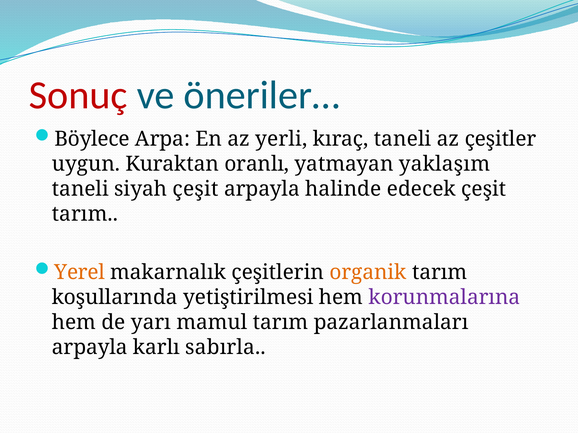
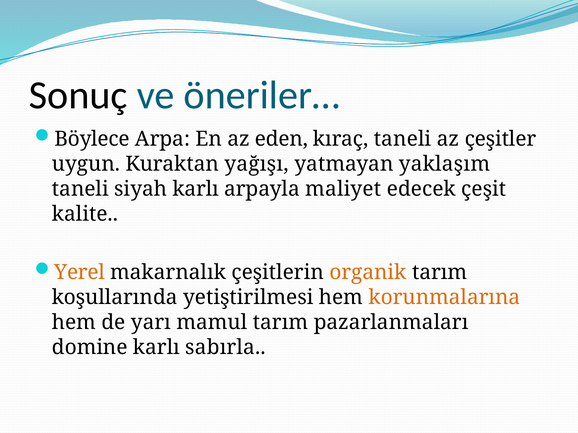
Sonuç colour: red -> black
yerli: yerli -> eden
oranlı: oranlı -> yağışı
siyah çeşit: çeşit -> karlı
halinde: halinde -> maliyet
tarım at (85, 214): tarım -> kalite
korunmalarına colour: purple -> orange
arpayla at (90, 348): arpayla -> domine
